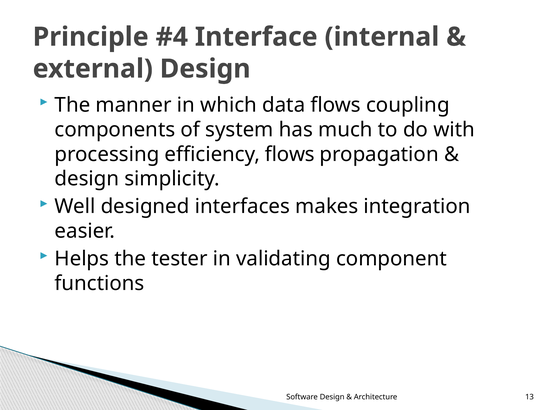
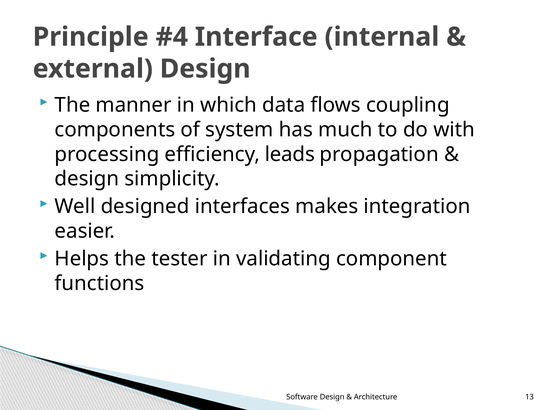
efficiency flows: flows -> leads
